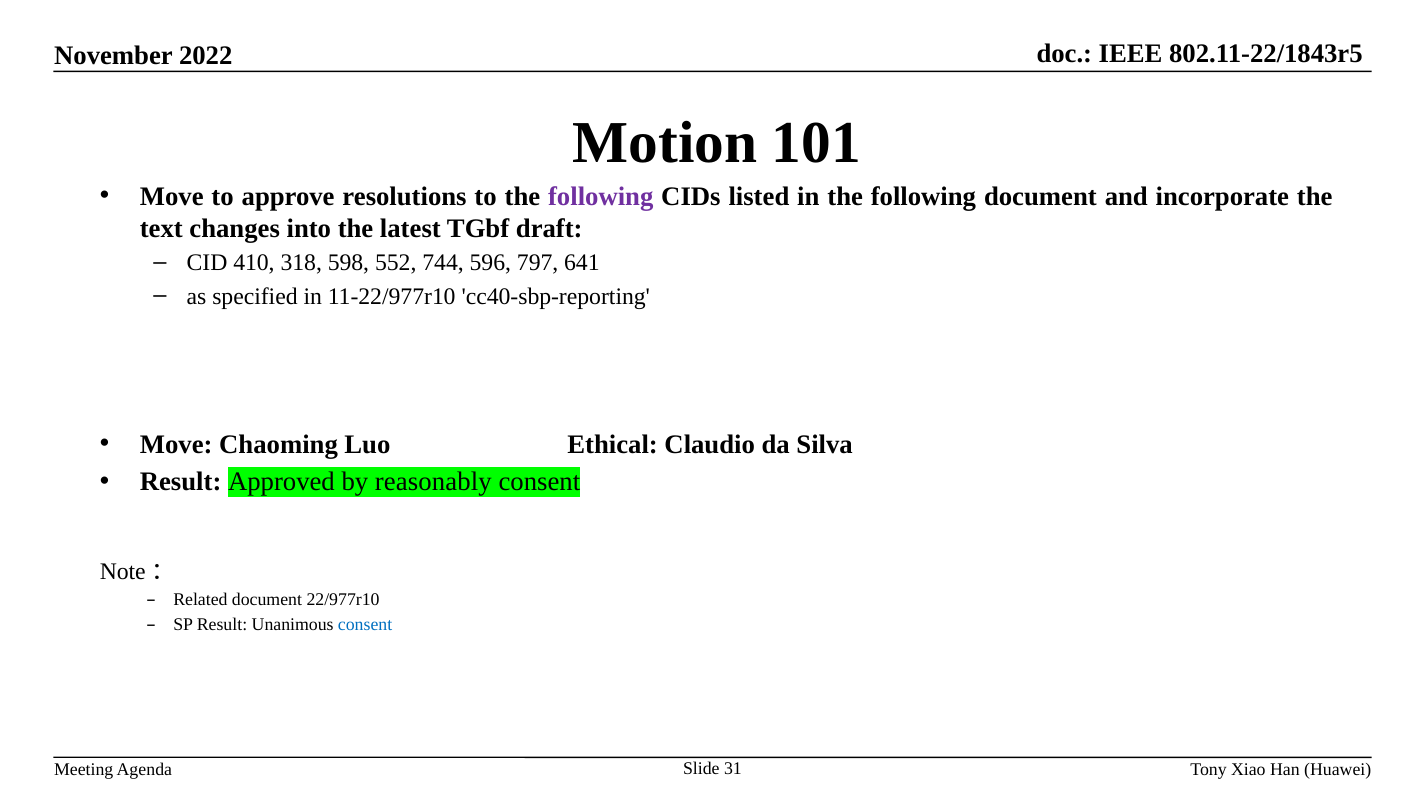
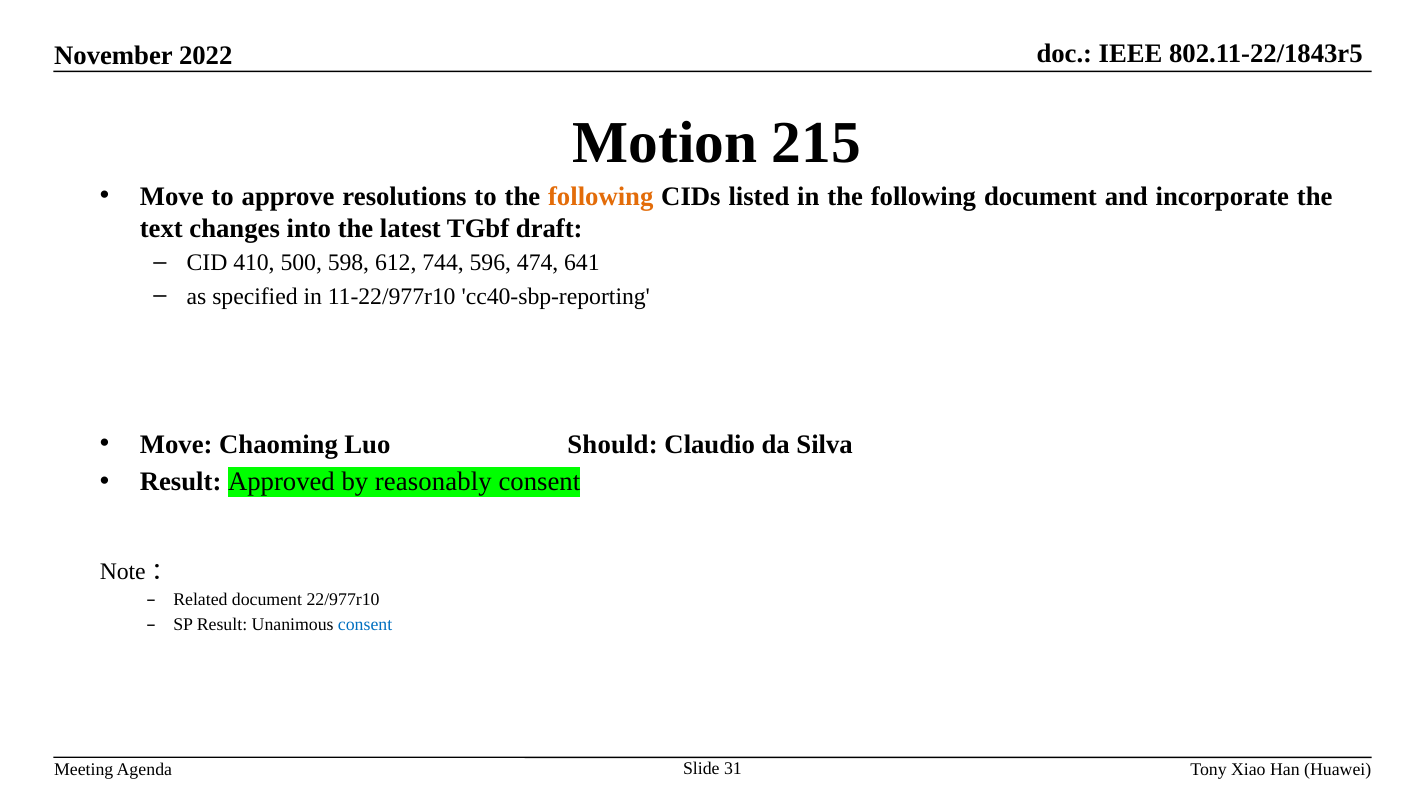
101: 101 -> 215
following at (601, 196) colour: purple -> orange
318: 318 -> 500
552: 552 -> 612
797: 797 -> 474
Ethical: Ethical -> Should
